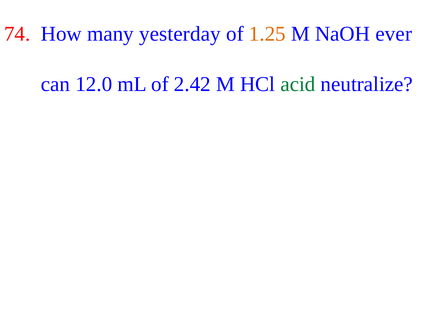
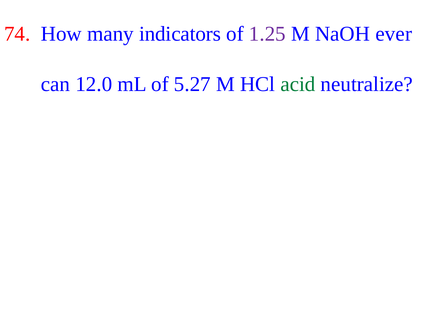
yesterday: yesterday -> indicators
1.25 colour: orange -> purple
2.42: 2.42 -> 5.27
